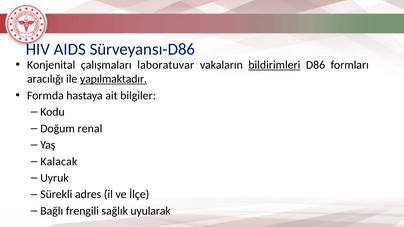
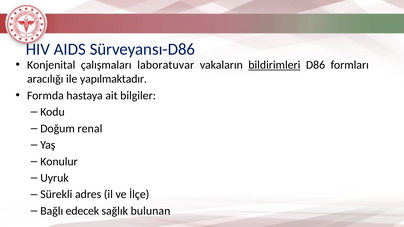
yapılmaktadır underline: present -> none
Kalacak: Kalacak -> Konulur
frengili: frengili -> edecek
uyularak: uyularak -> bulunan
